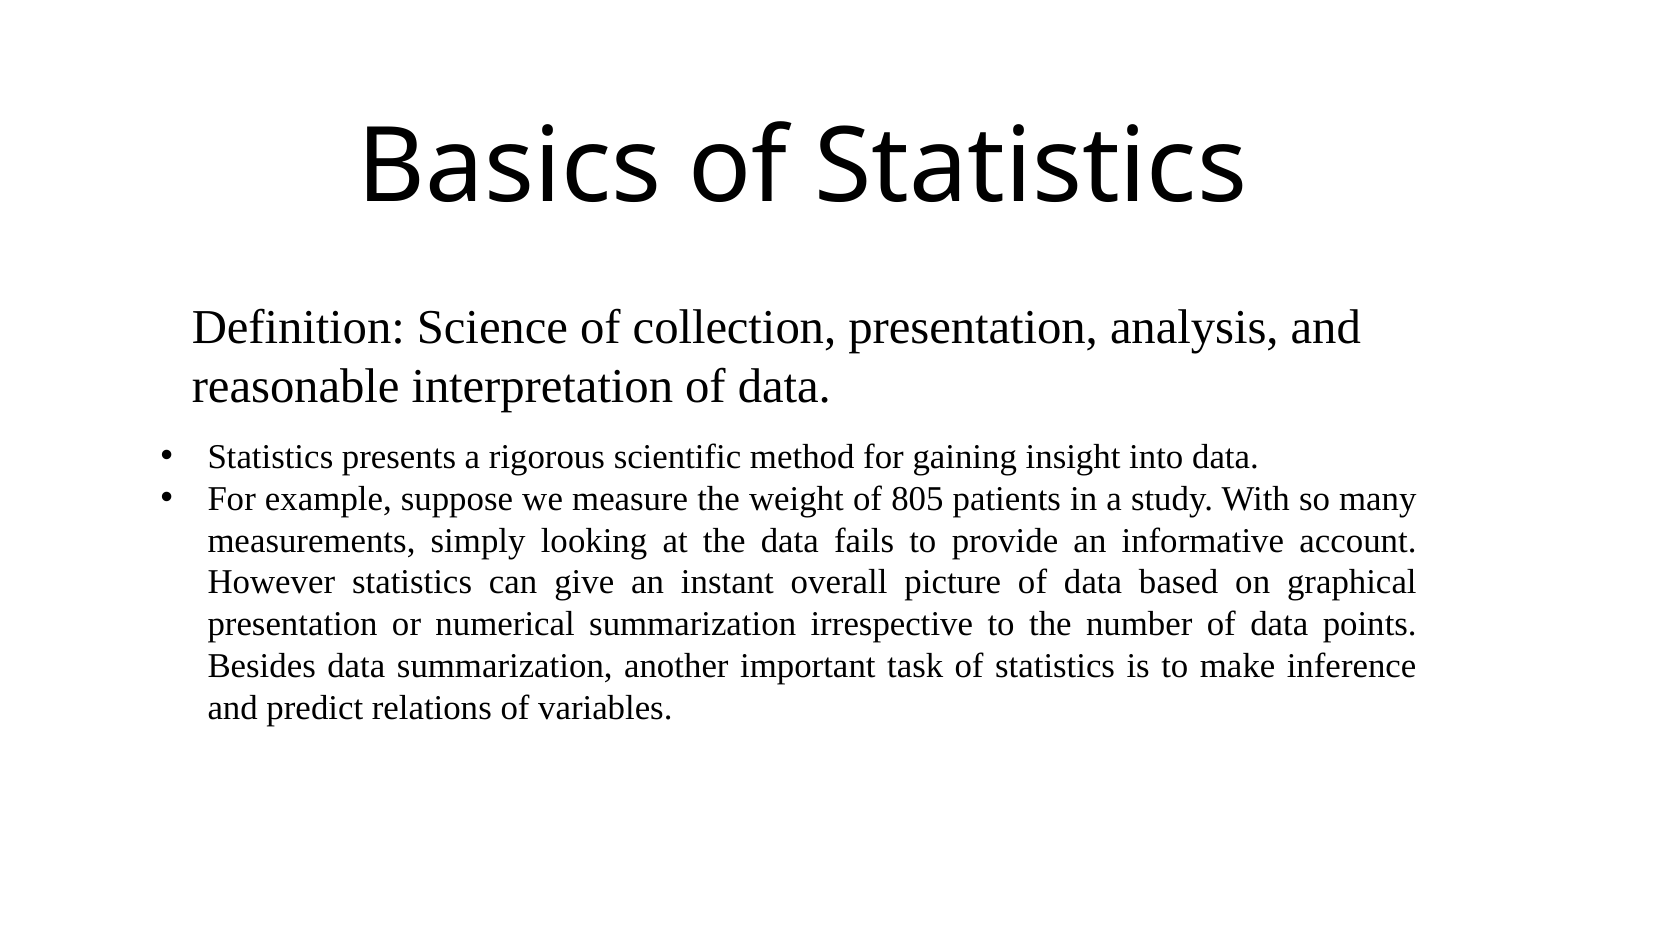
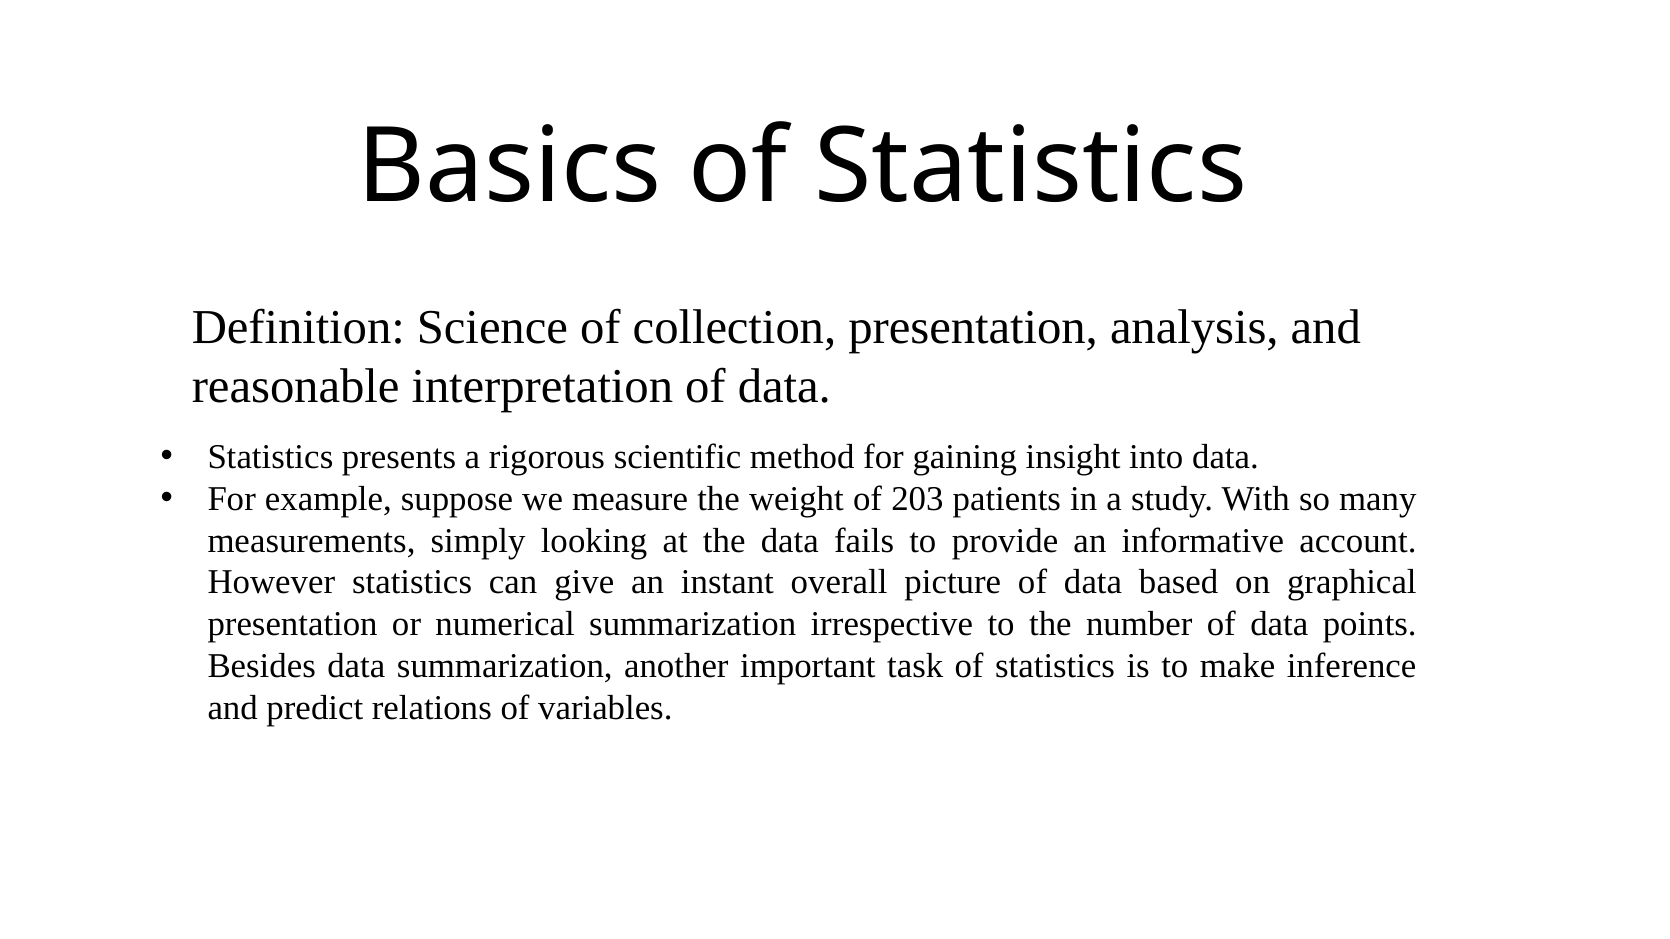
805: 805 -> 203
